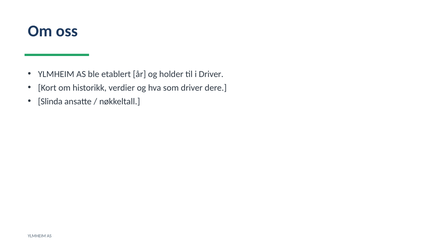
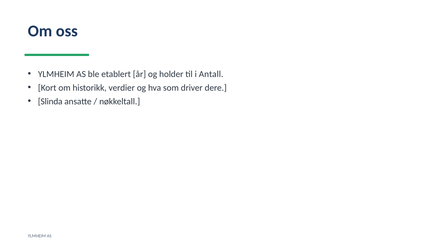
i Driver: Driver -> Antall
